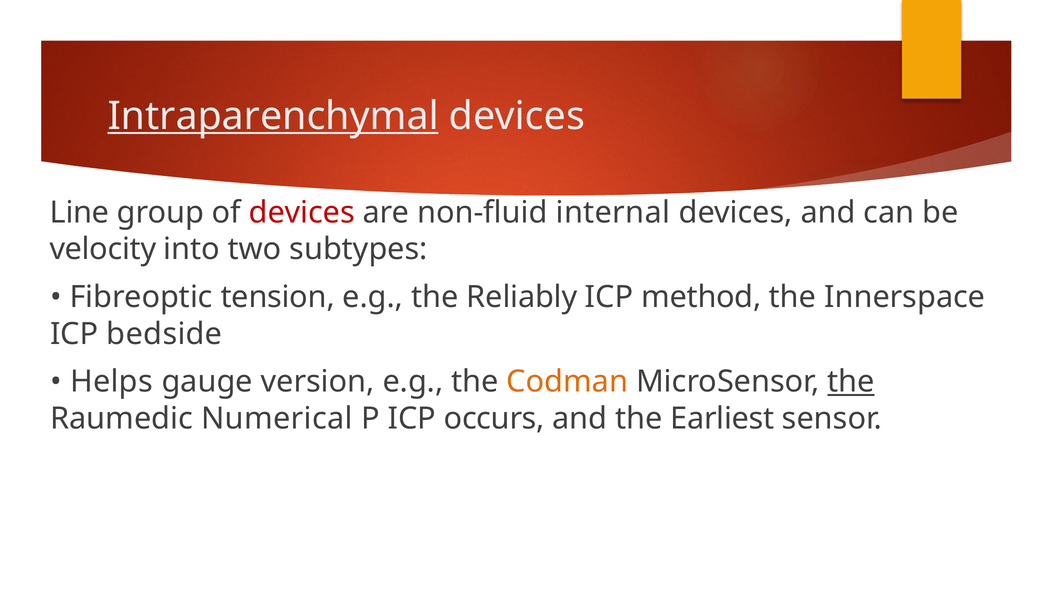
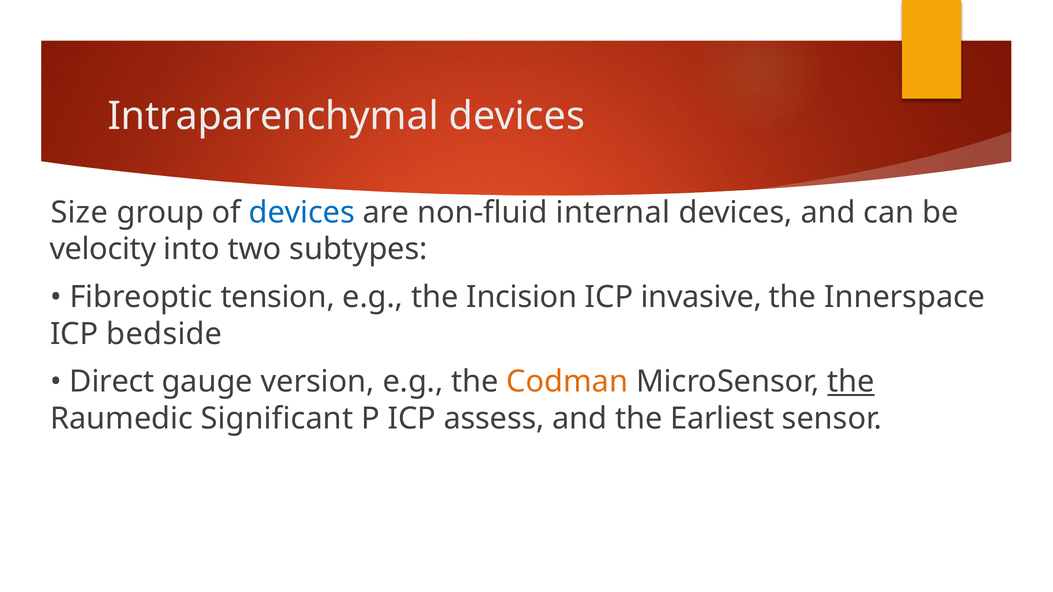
Intraparenchymal underline: present -> none
Line: Line -> Size
devices at (302, 213) colour: red -> blue
Reliably: Reliably -> Incision
method: method -> invasive
Helps: Helps -> Direct
Numerical: Numerical -> Significant
occurs: occurs -> assess
